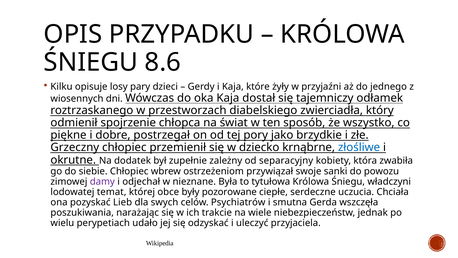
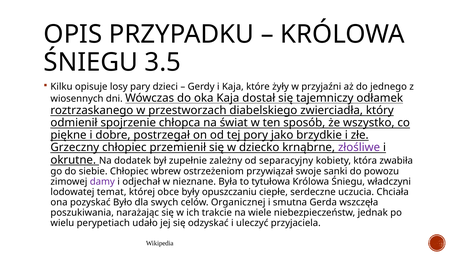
8.6: 8.6 -> 3.5
złośliwe colour: blue -> purple
pozorowane: pozorowane -> opuszczaniu
Lieb: Lieb -> Było
Psychiatrów: Psychiatrów -> Organicznej
